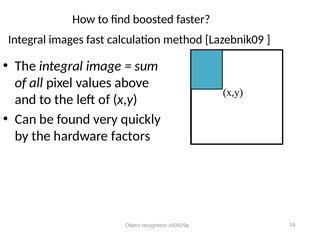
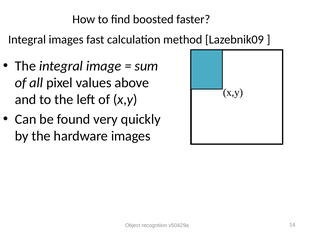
hardware factors: factors -> images
